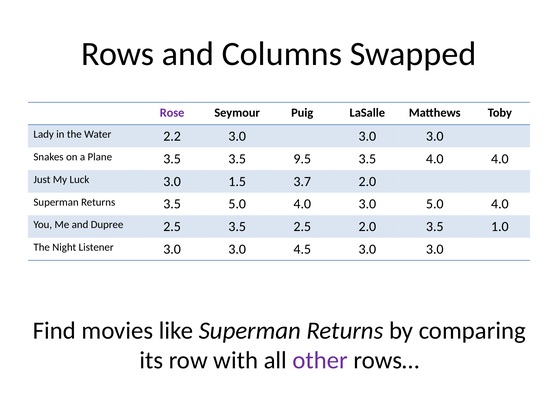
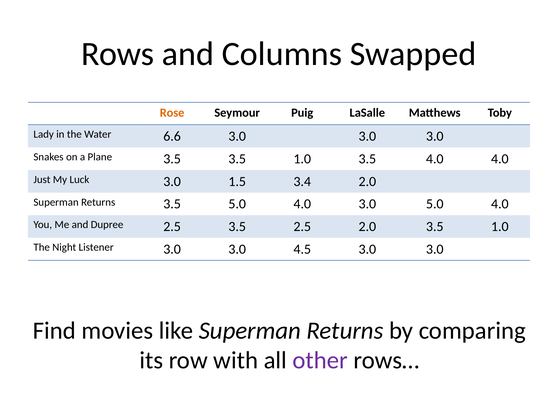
Rose colour: purple -> orange
2.2: 2.2 -> 6.6
3.5 3.5 9.5: 9.5 -> 1.0
3.7: 3.7 -> 3.4
